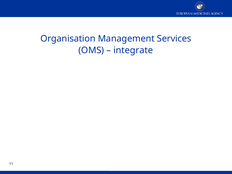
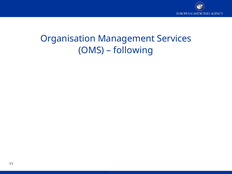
integrate: integrate -> following
